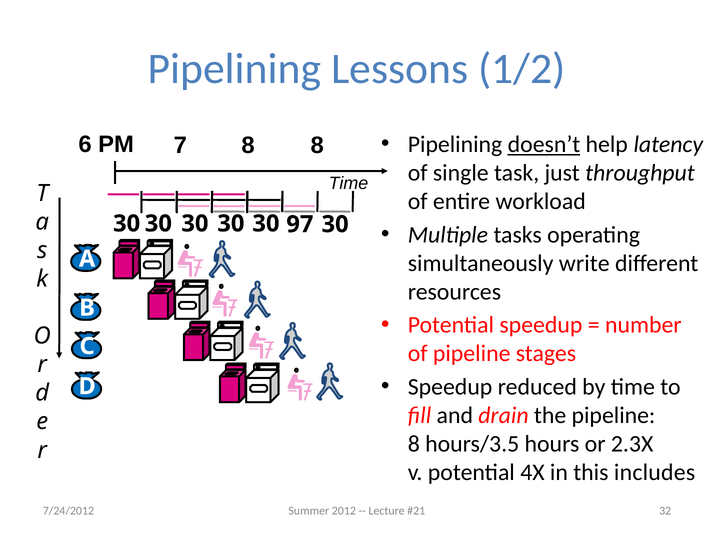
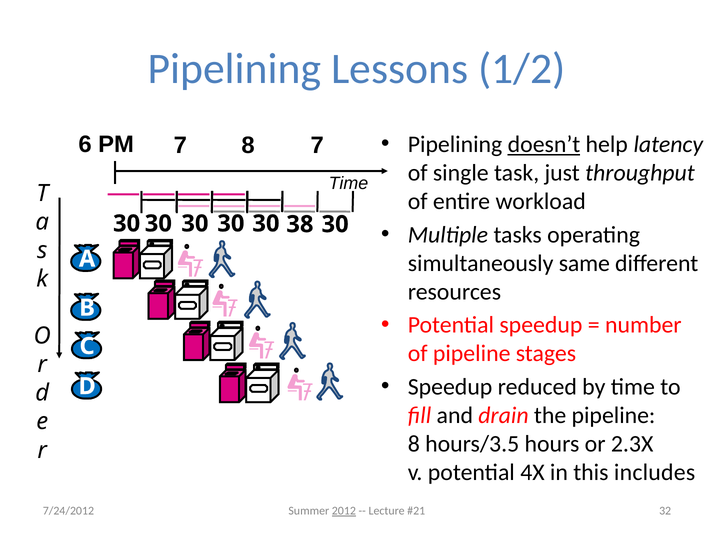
8 8: 8 -> 7
97: 97 -> 38
write: write -> same
2012 underline: none -> present
